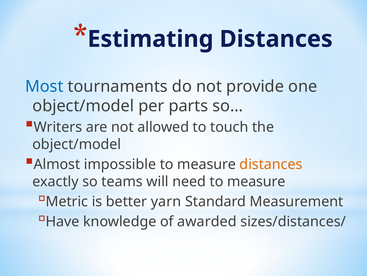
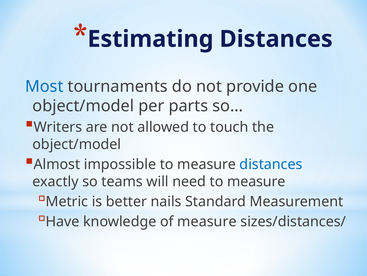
distances at (271, 164) colour: orange -> blue
yarn: yarn -> nails
of awarded: awarded -> measure
